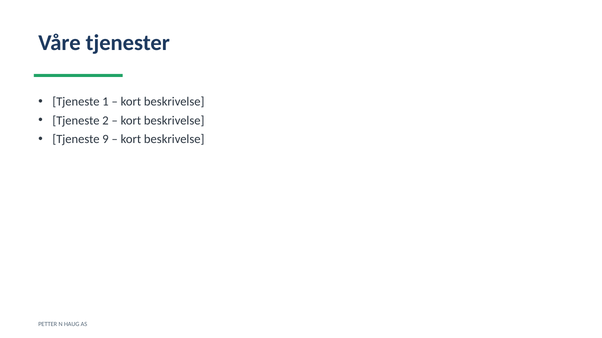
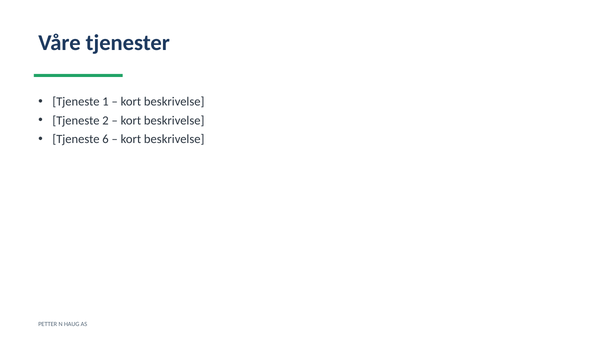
9: 9 -> 6
